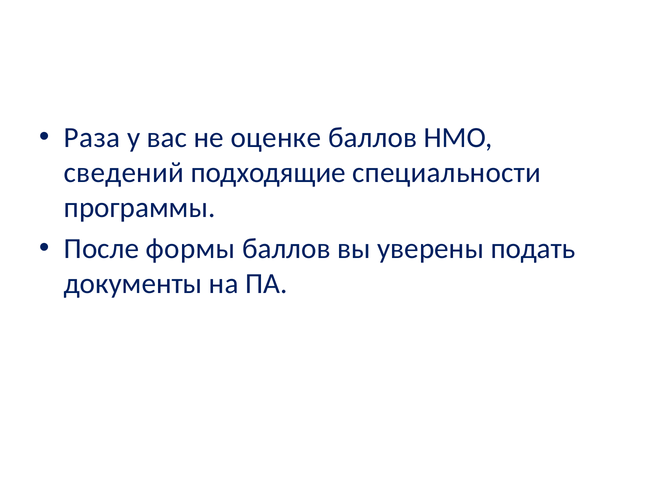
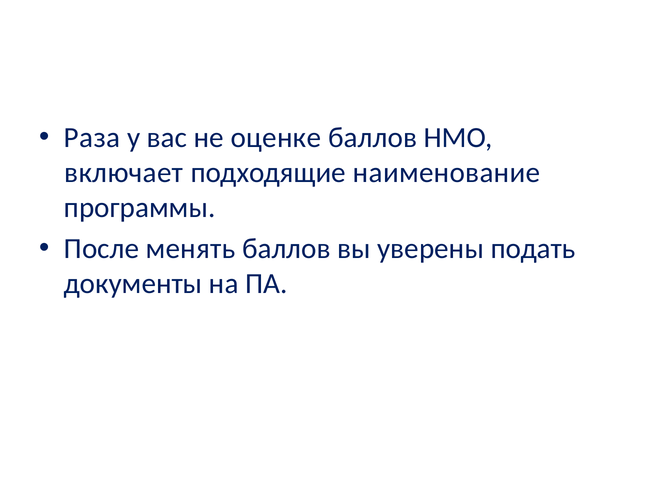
сведений: сведений -> включает
специальности: специальности -> наименование
формы: формы -> менять
